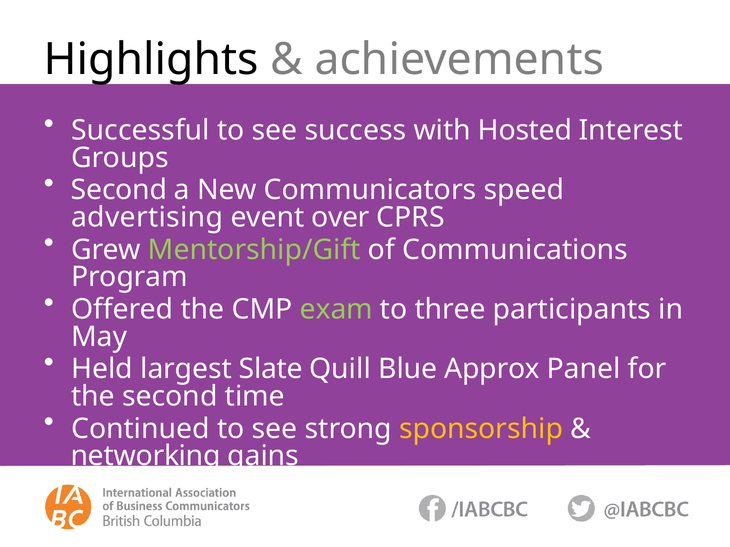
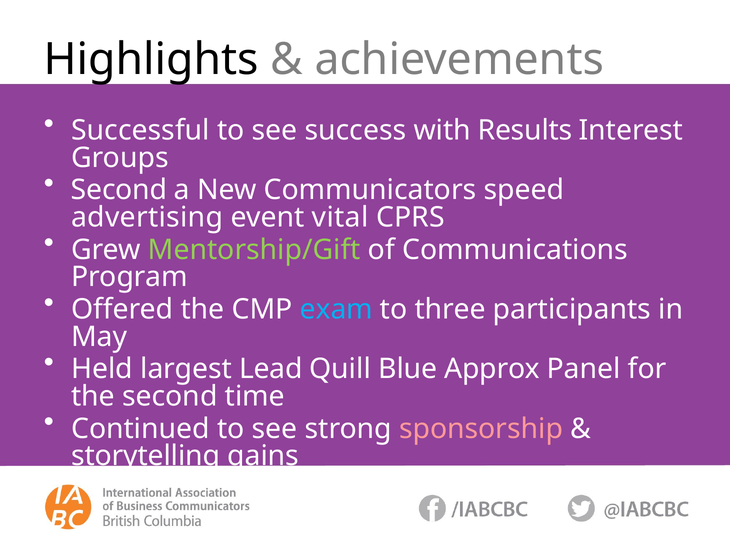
Hosted: Hosted -> Results
over: over -> vital
exam colour: light green -> light blue
Slate: Slate -> Lead
sponsorship colour: yellow -> pink
networking: networking -> storytelling
